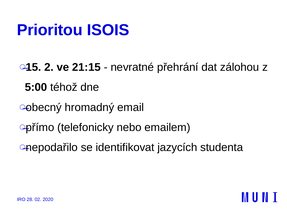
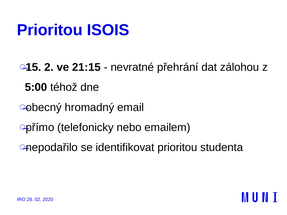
identifikovat jazycích: jazycích -> prioritou
